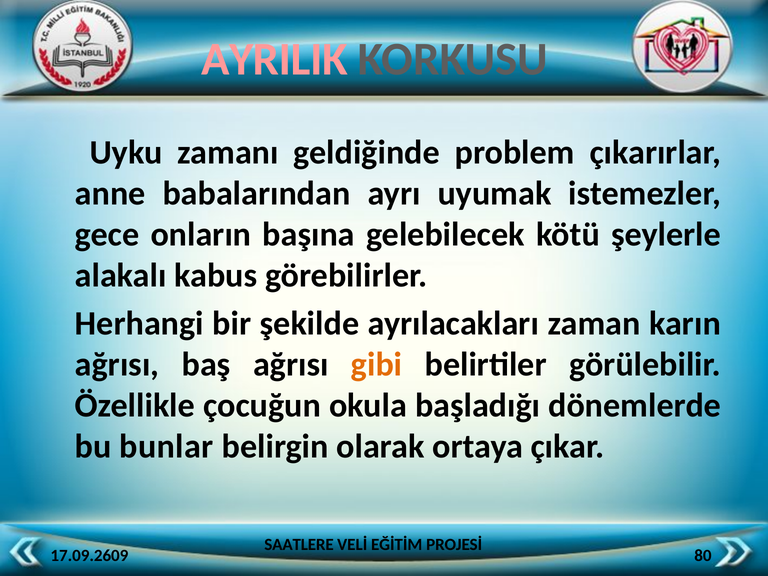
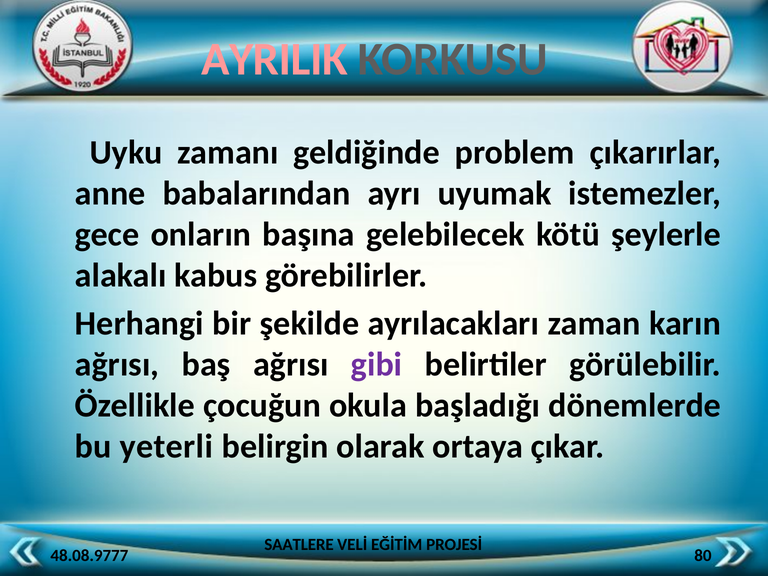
gibi colour: orange -> purple
bunlar: bunlar -> yeterli
17.09.2609: 17.09.2609 -> 48.08.9777
